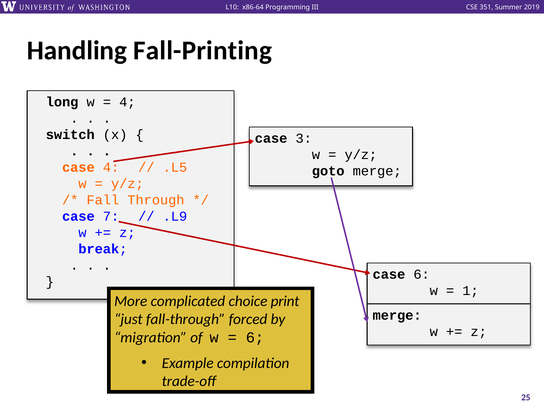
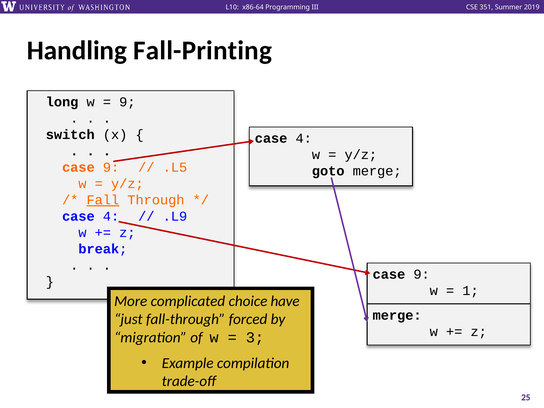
4 at (127, 102): 4 -> 9
3 at (304, 138): 3 -> 4
4 at (111, 167): 4 -> 9
Fall underline: none -> present
7 at (111, 216): 7 -> 4
6 at (422, 274): 6 -> 9
print: print -> have
6 at (255, 337): 6 -> 3
